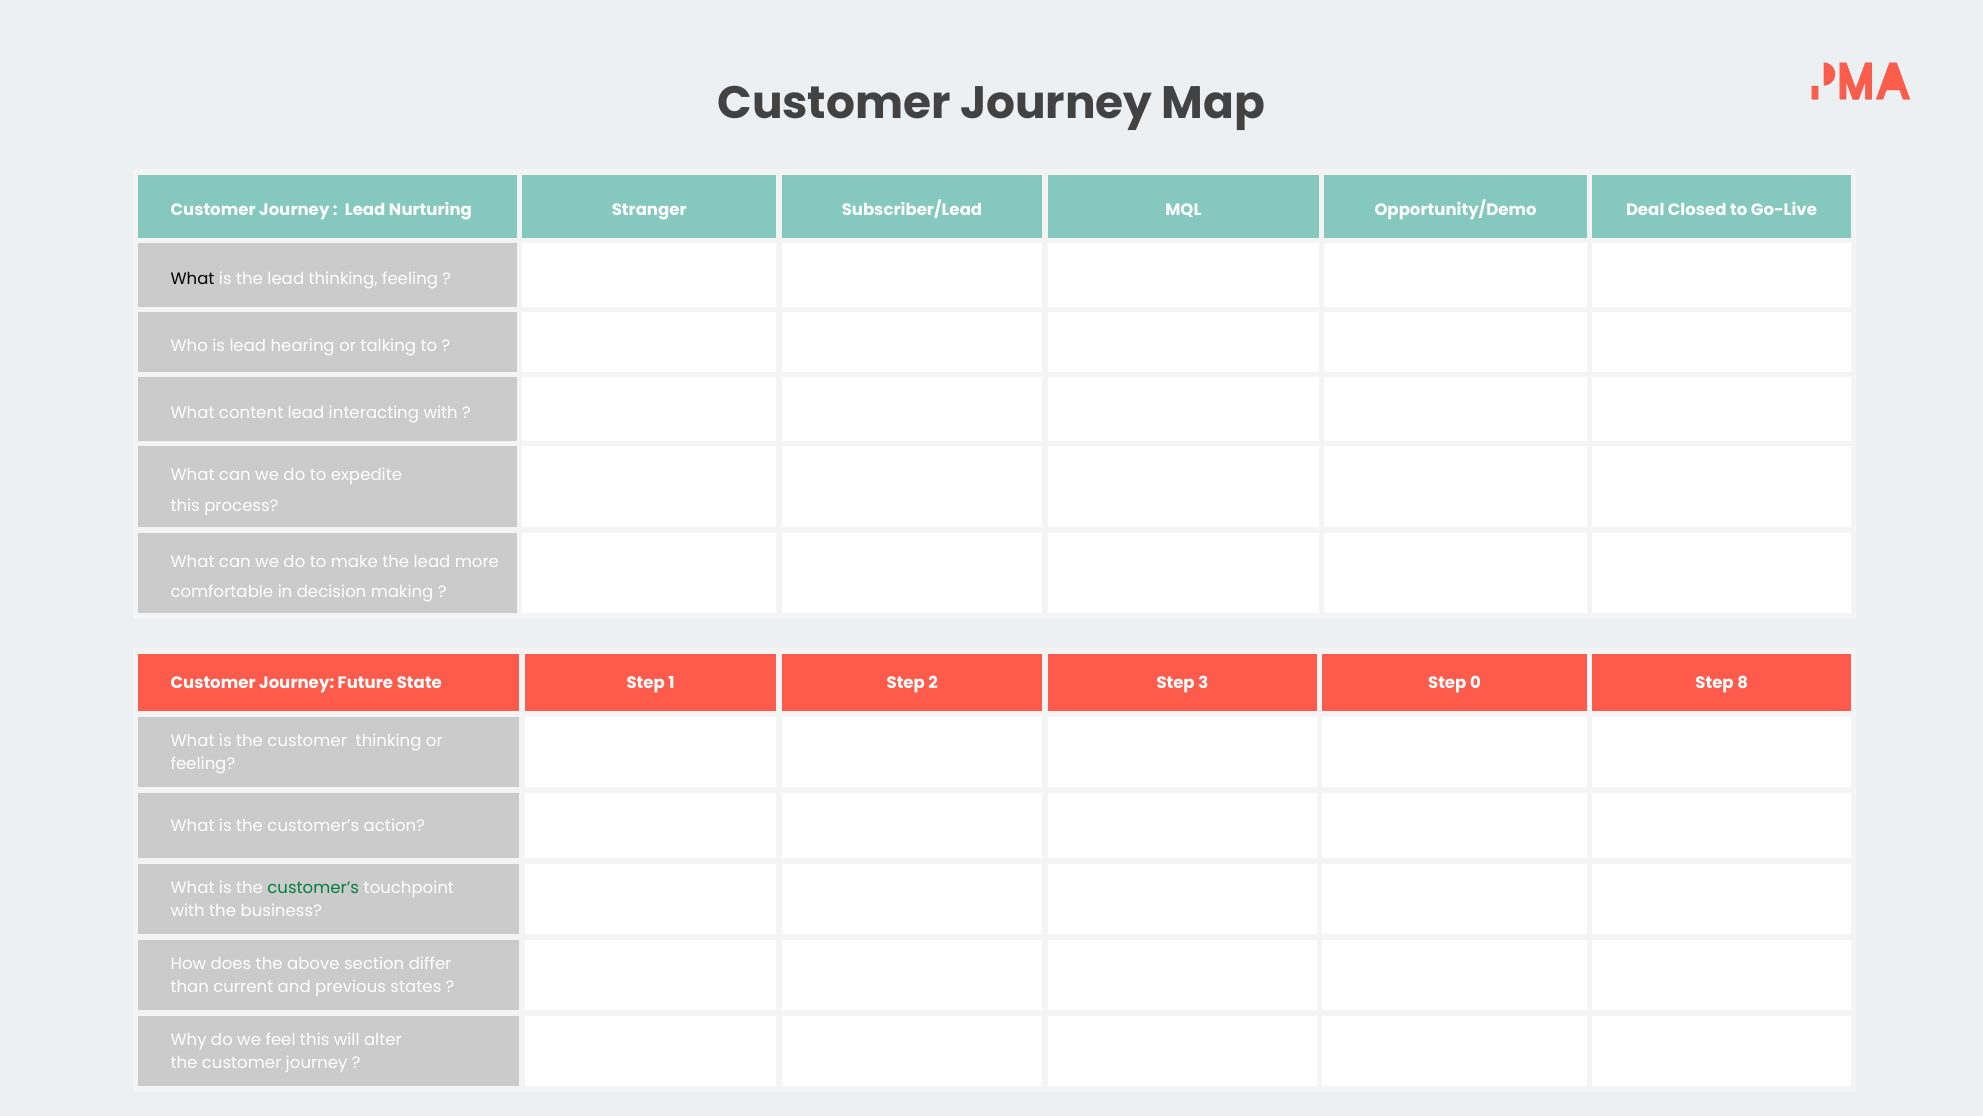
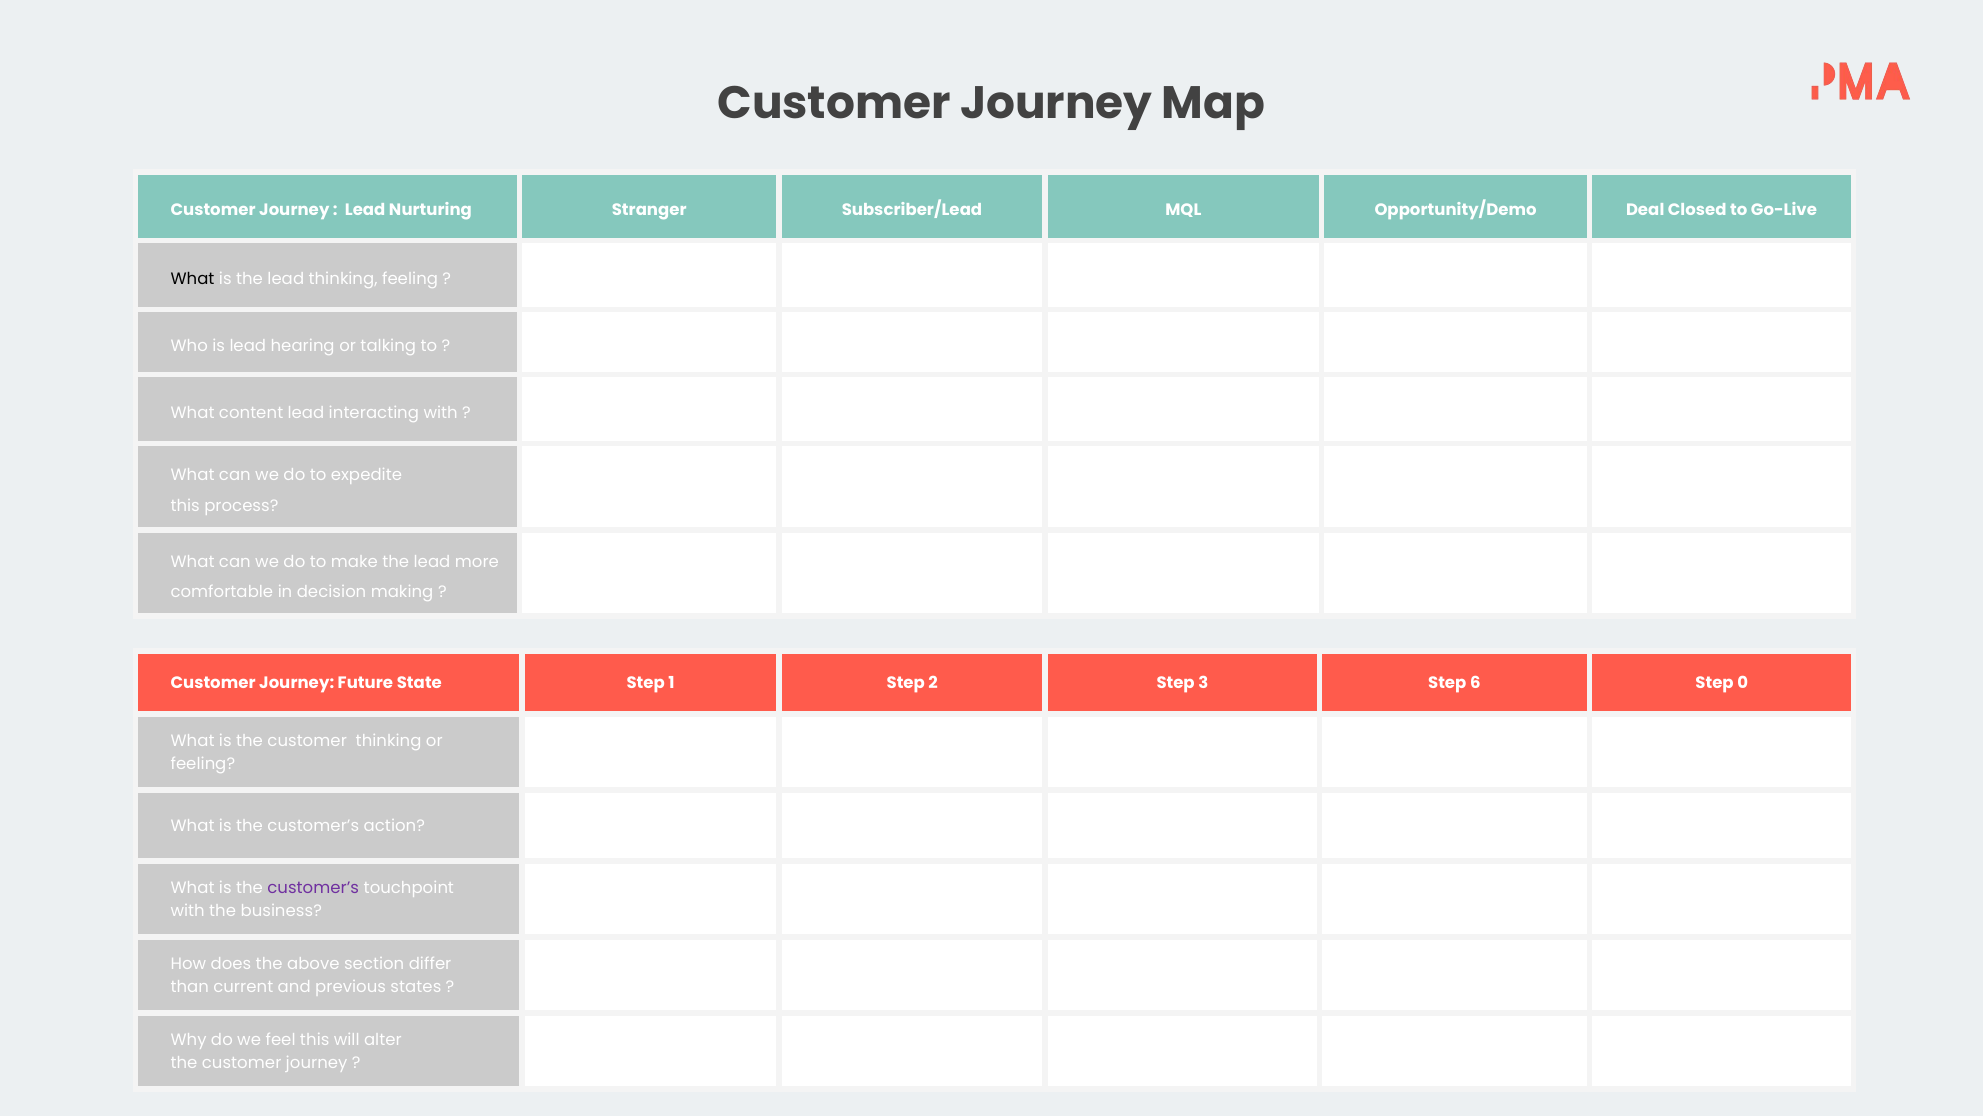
0: 0 -> 6
8: 8 -> 0
customer’s at (313, 887) colour: green -> purple
